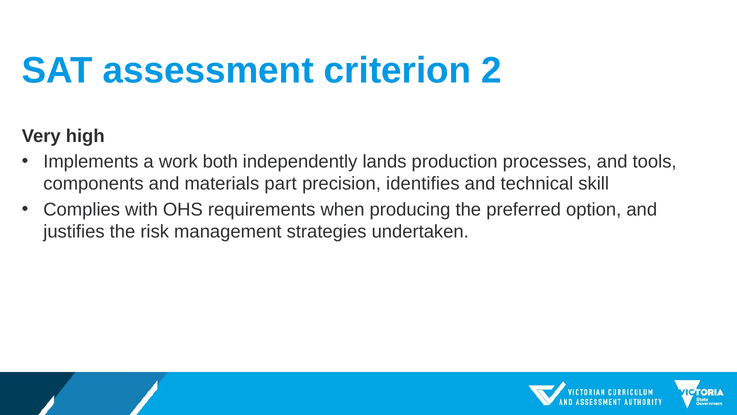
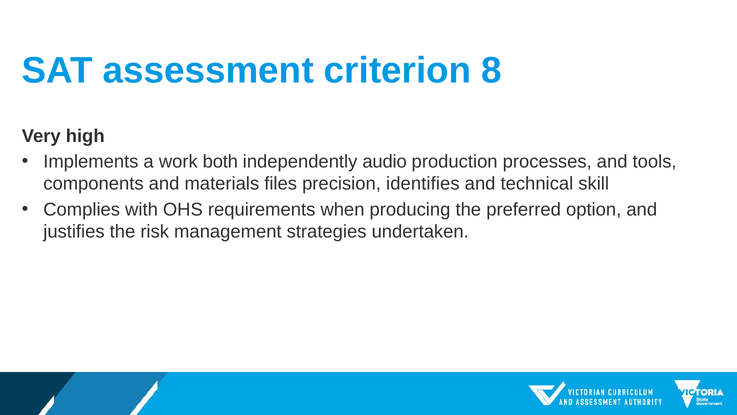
2: 2 -> 8
lands: lands -> audio
part: part -> files
